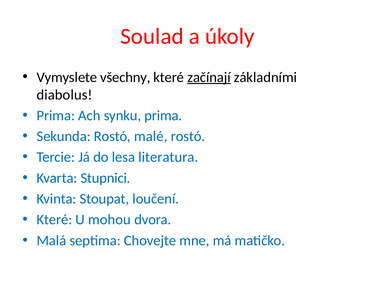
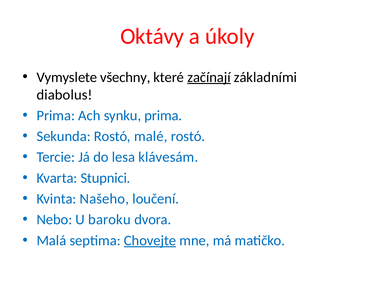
Soulad: Soulad -> Oktávy
literatura: literatura -> klávesám
Stoupat: Stoupat -> Našeho
Které at (54, 220): Které -> Nebo
mohou: mohou -> baroku
Chovejte underline: none -> present
